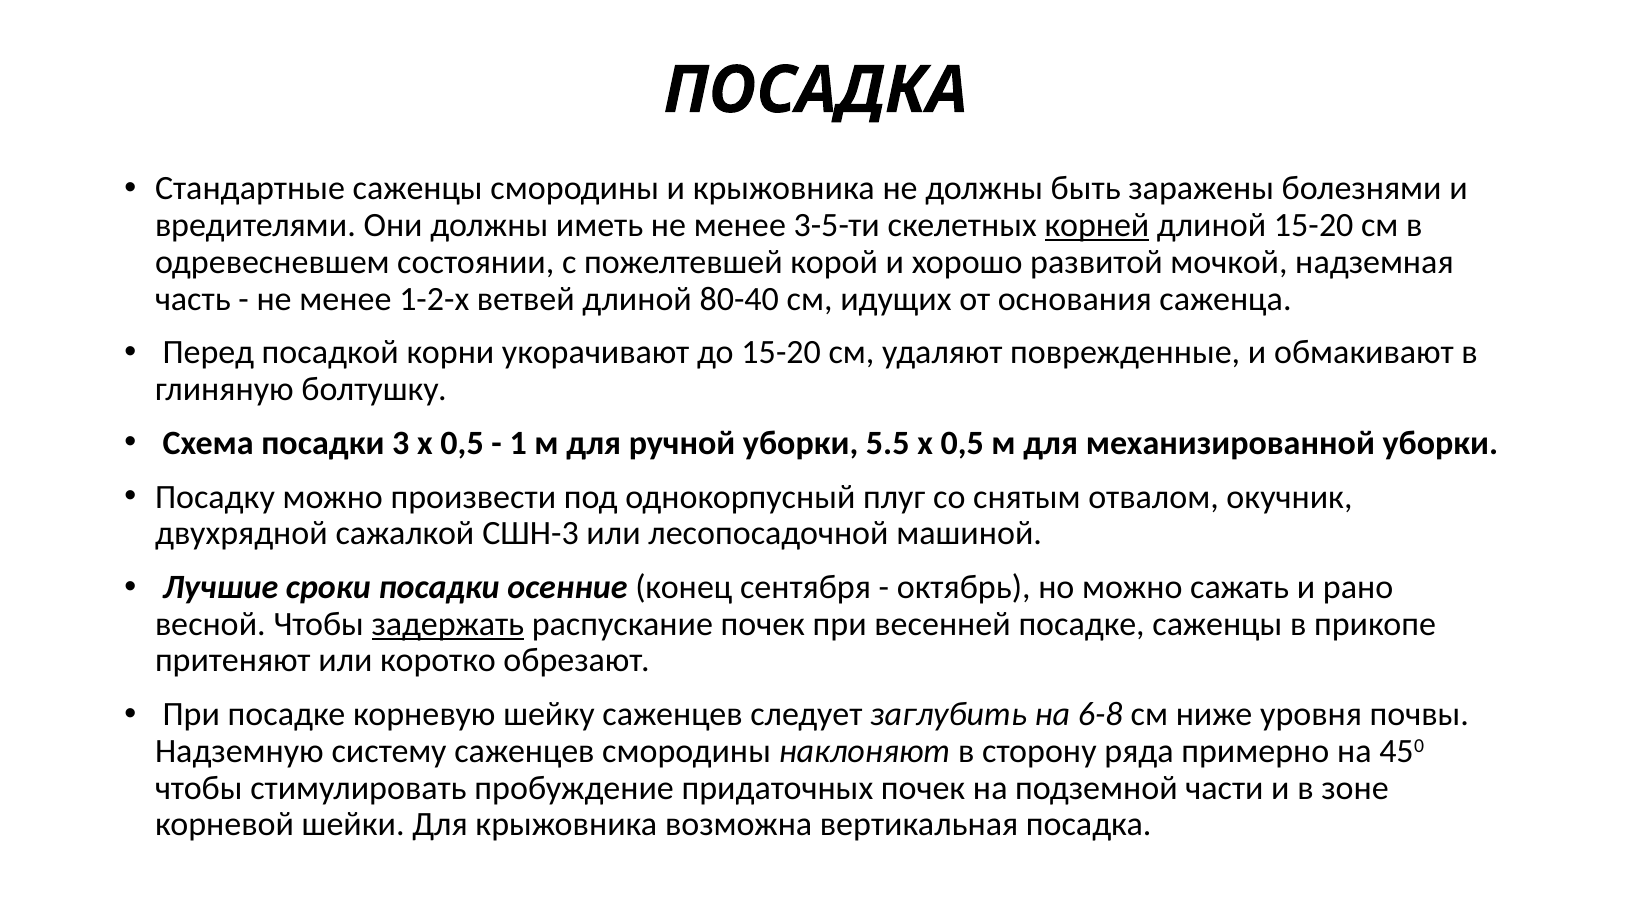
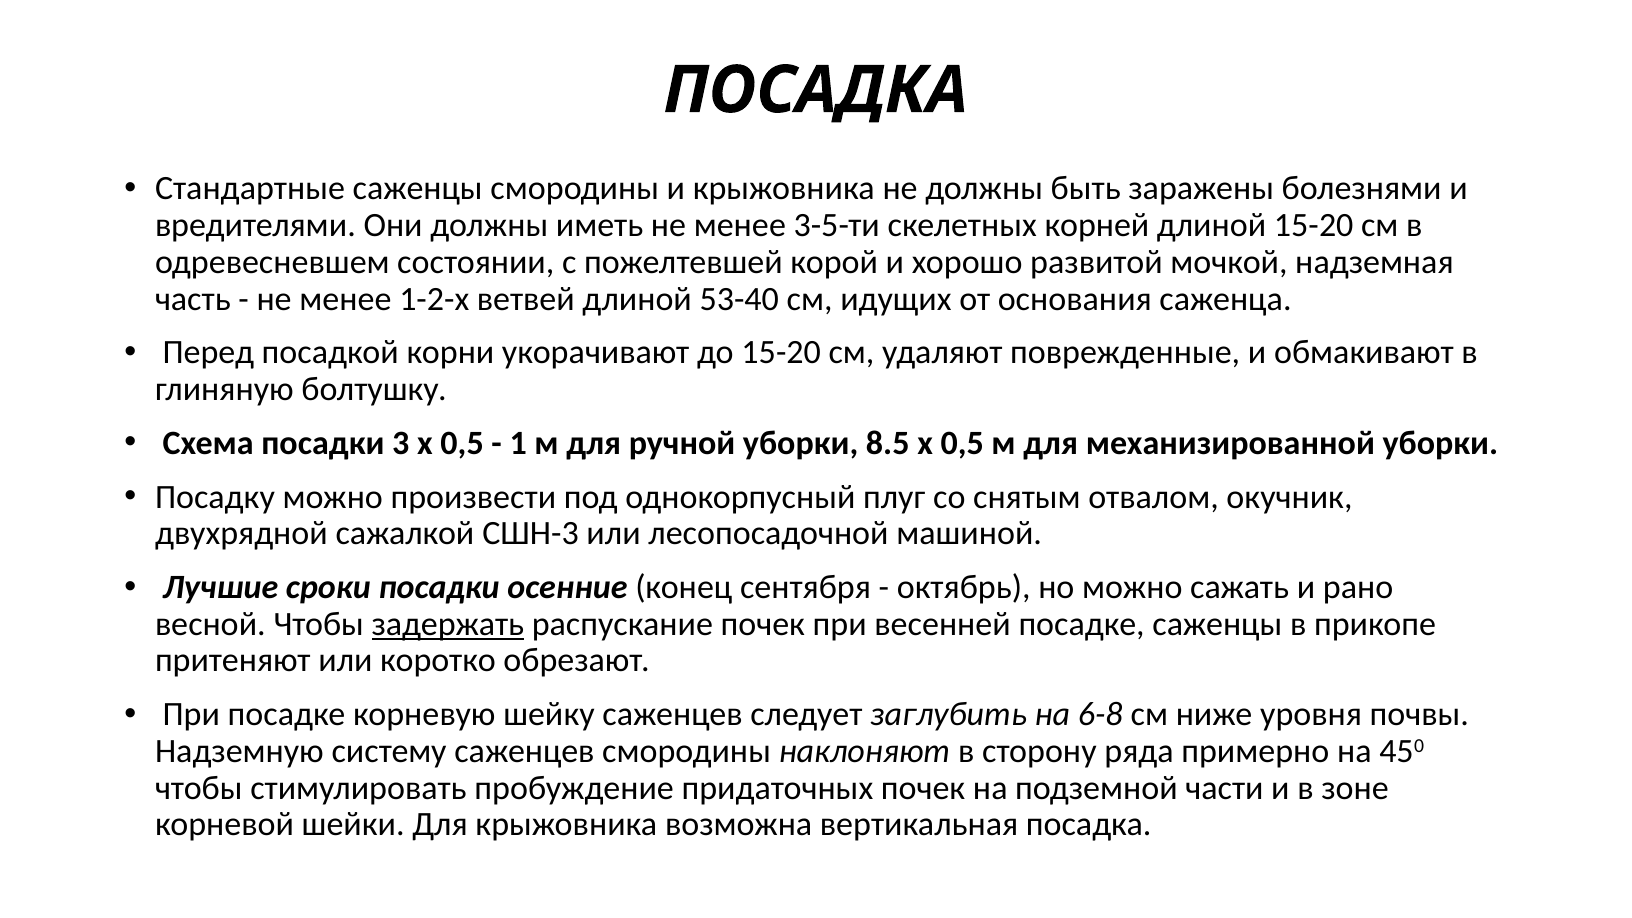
корней underline: present -> none
80-40: 80-40 -> 53-40
5.5: 5.5 -> 8.5
